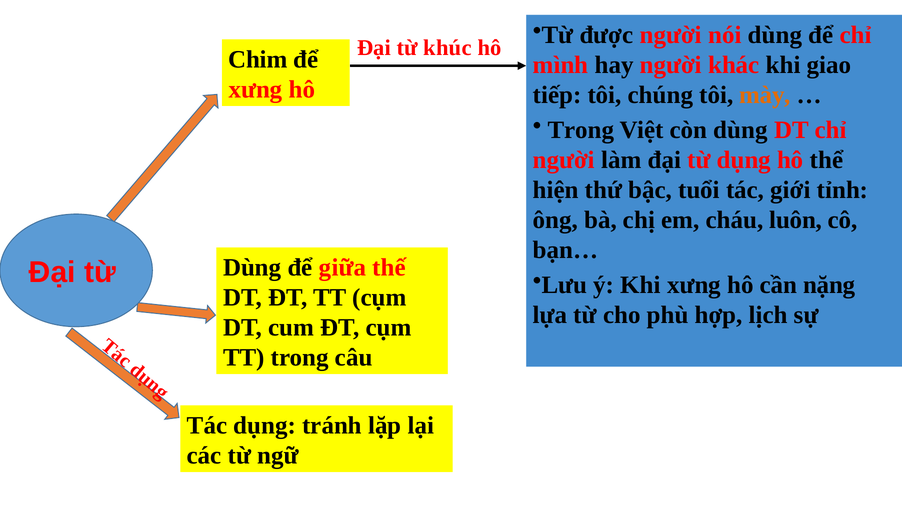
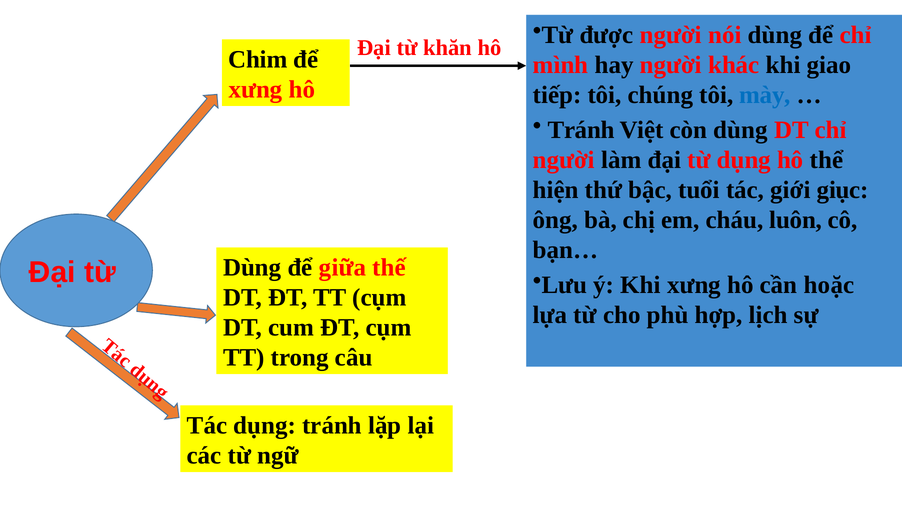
khúc: khúc -> khăn
mày colour: orange -> blue
Trong at (581, 130): Trong -> Tránh
tỉnh: tỉnh -> giục
nặng: nặng -> hoặc
